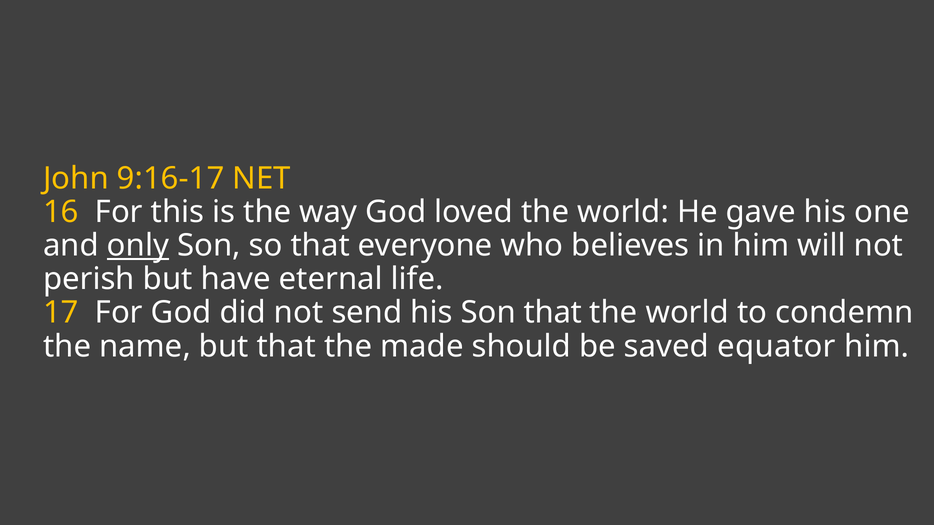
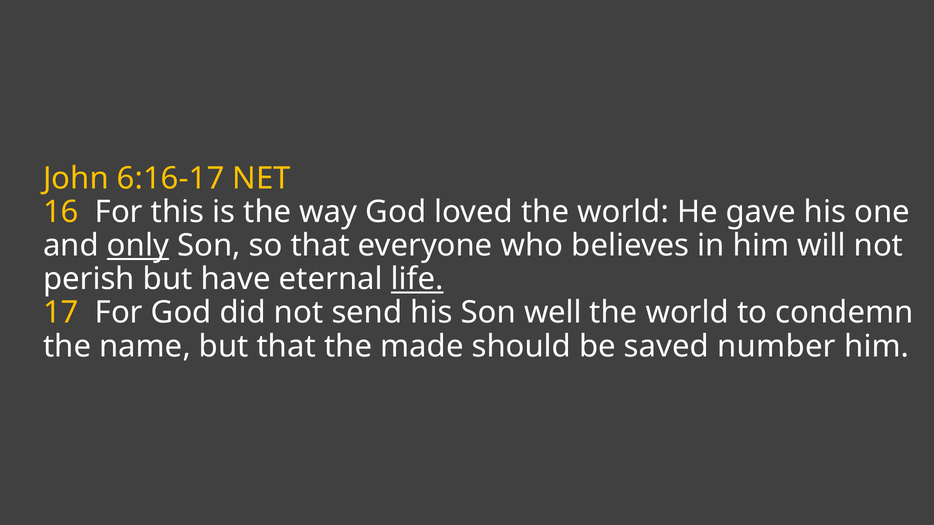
9:16-17: 9:16-17 -> 6:16-17
life underline: none -> present
Son that: that -> well
equator: equator -> number
